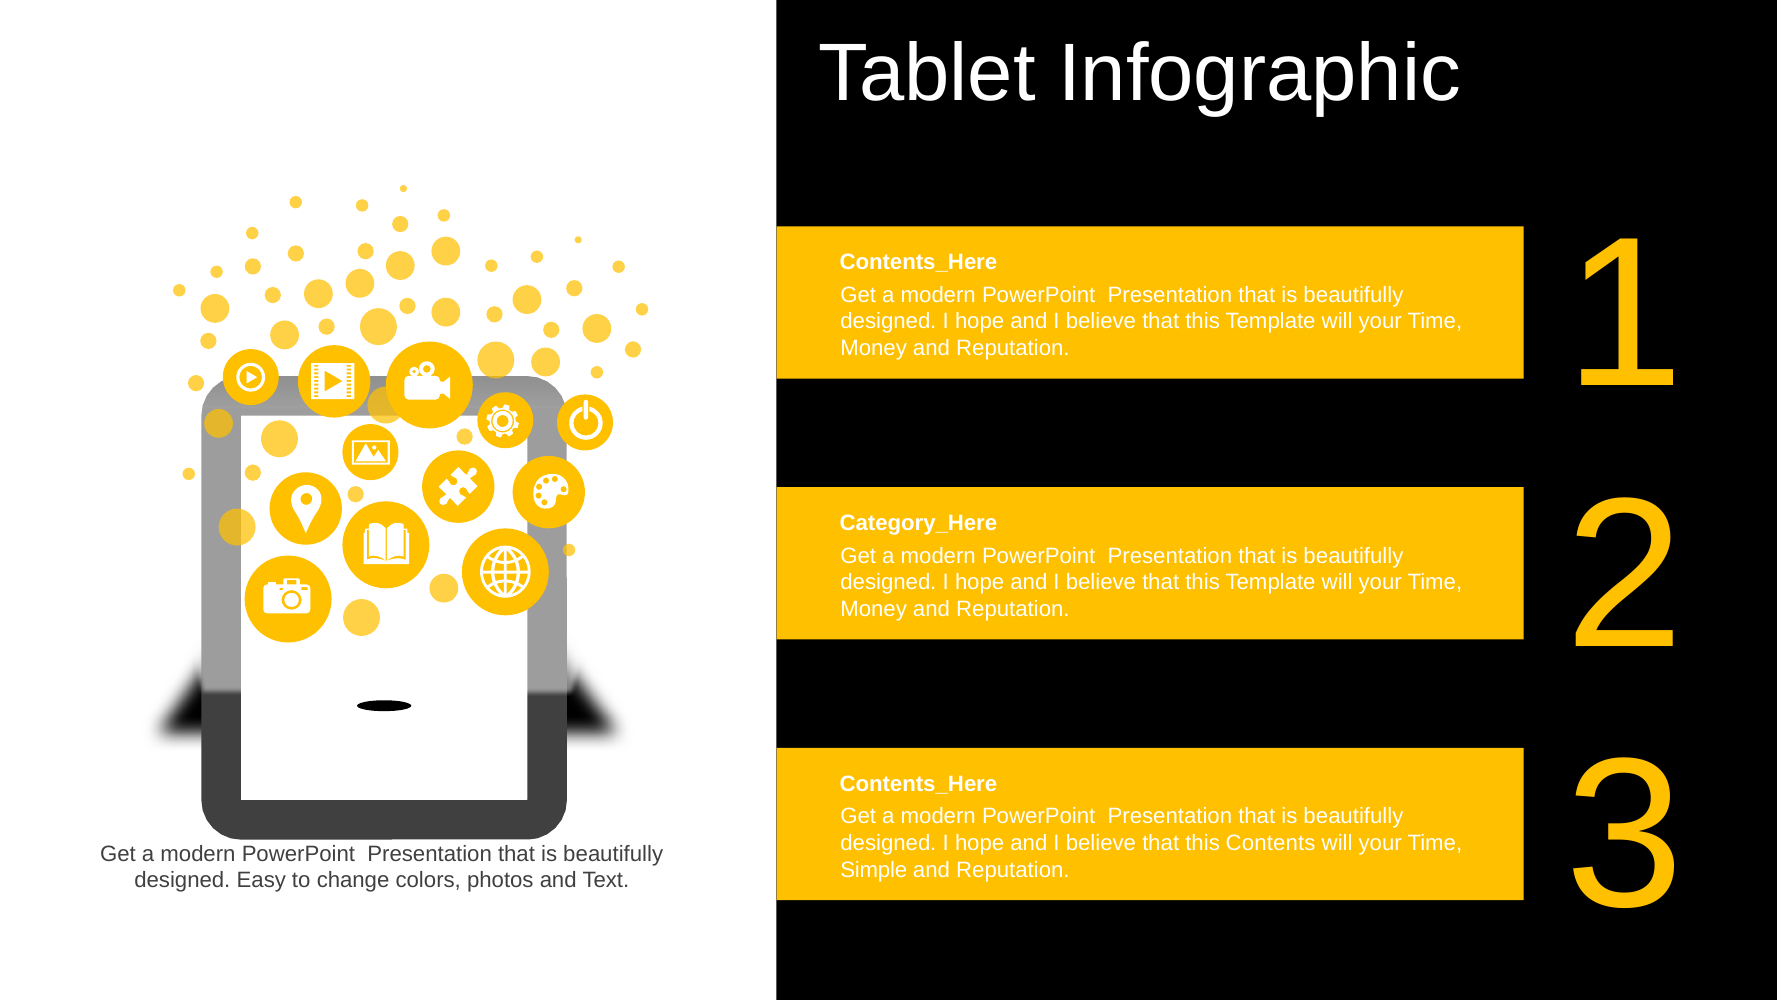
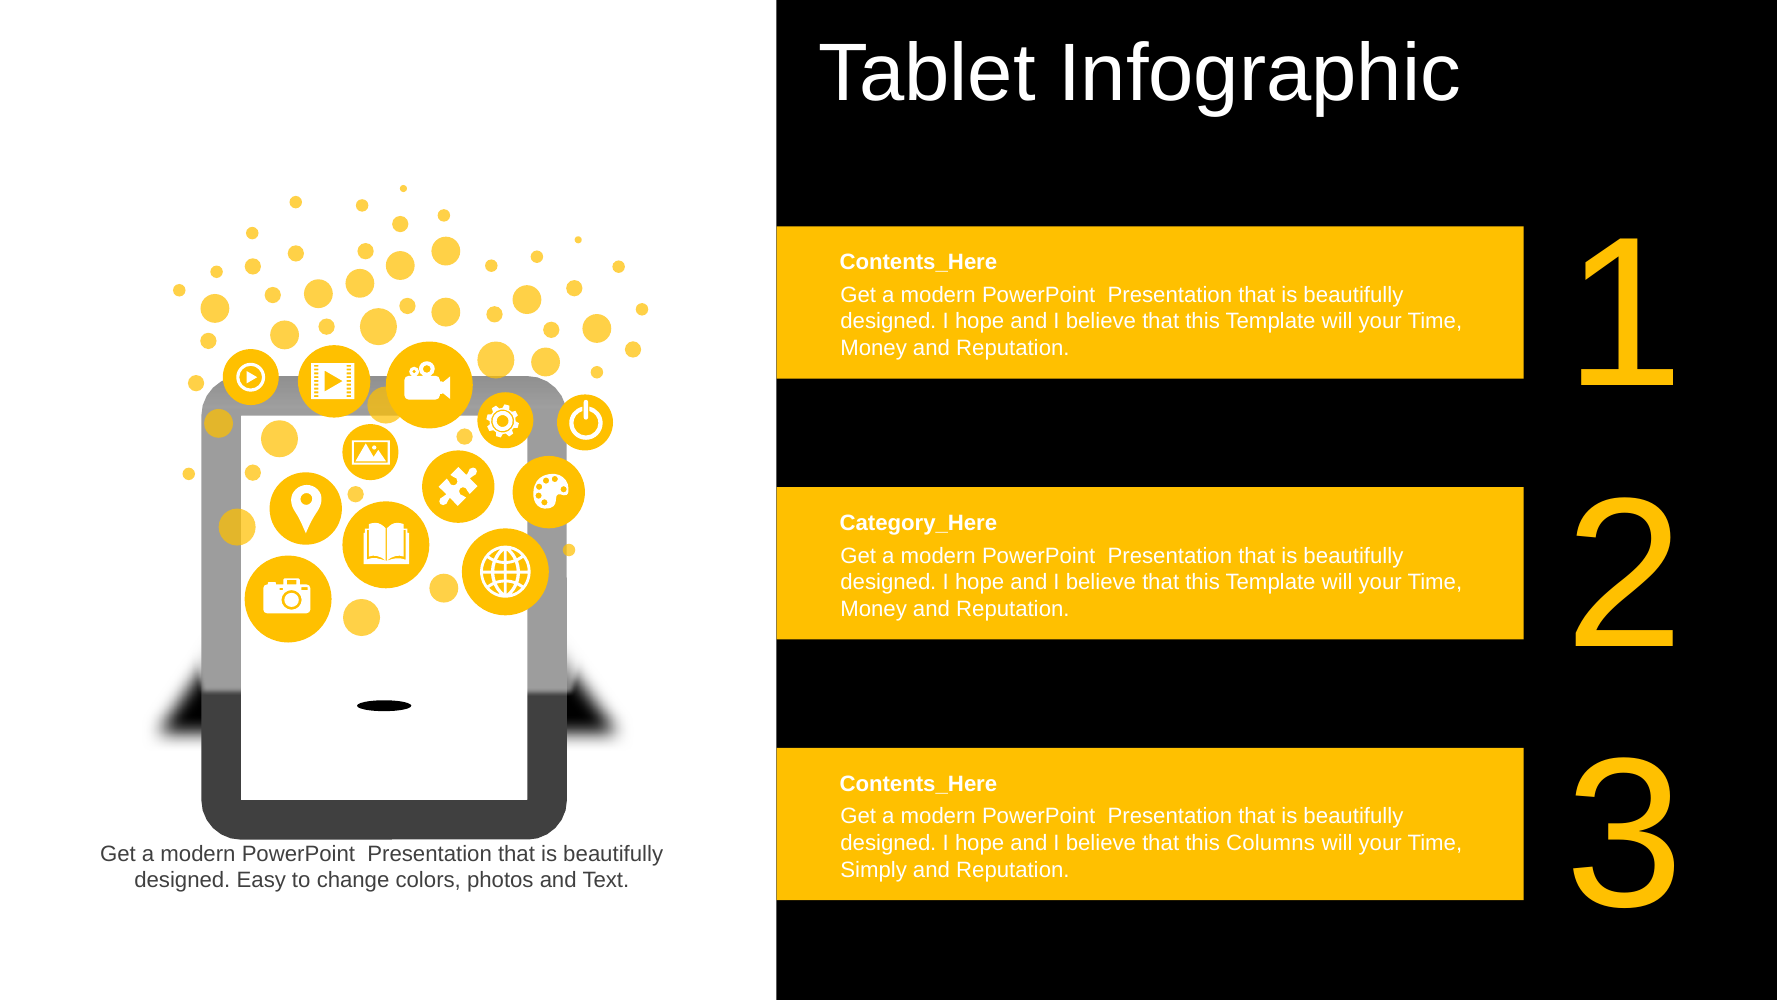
Contents: Contents -> Columns
Simple: Simple -> Simply
